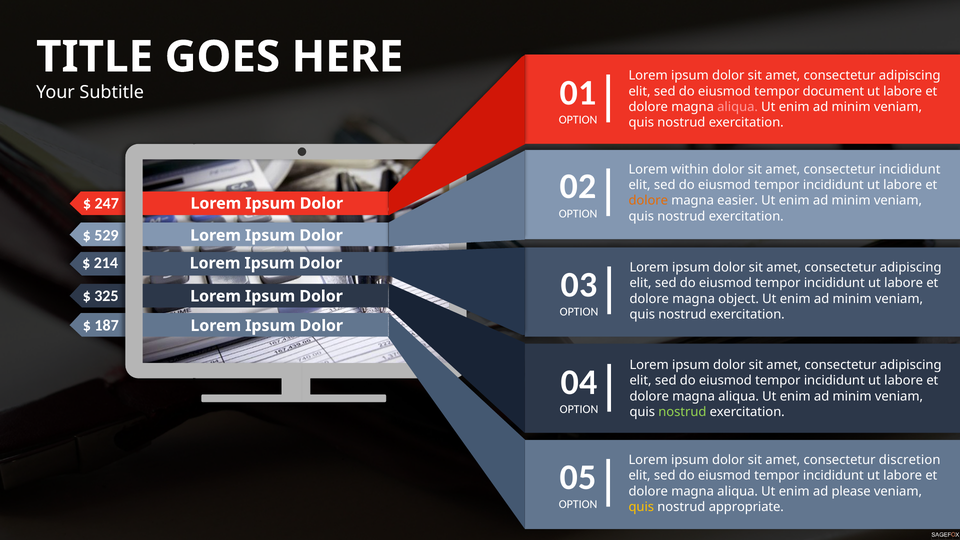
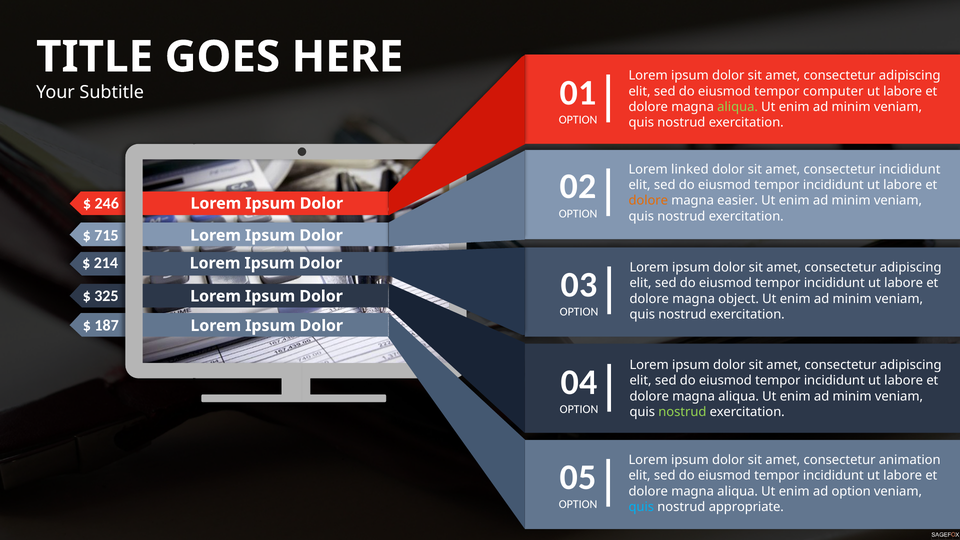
document: document -> computer
aliqua at (738, 107) colour: pink -> light green
within: within -> linked
247: 247 -> 246
529: 529 -> 715
discretion: discretion -> animation
ad please: please -> option
quis at (641, 507) colour: yellow -> light blue
